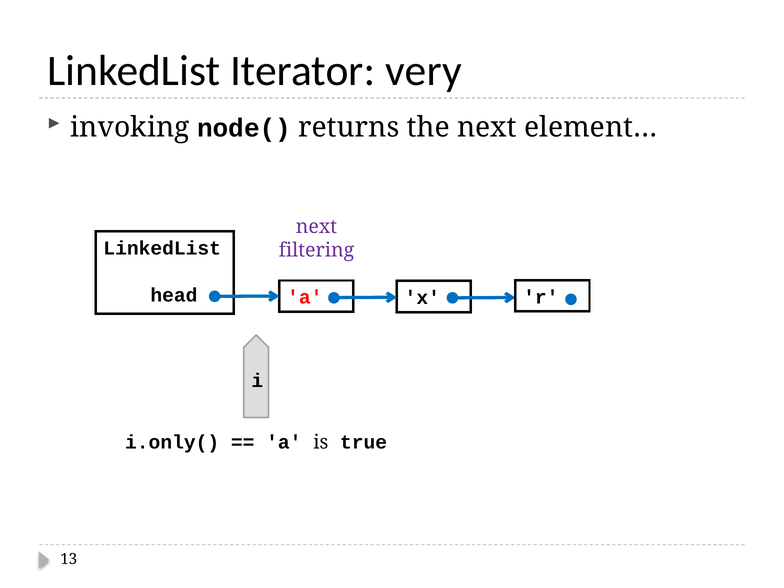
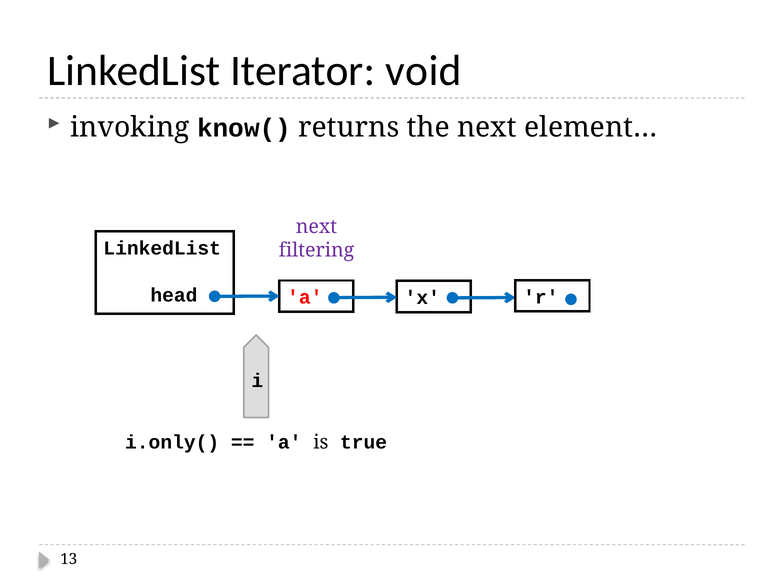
very: very -> void
node(: node( -> know(
